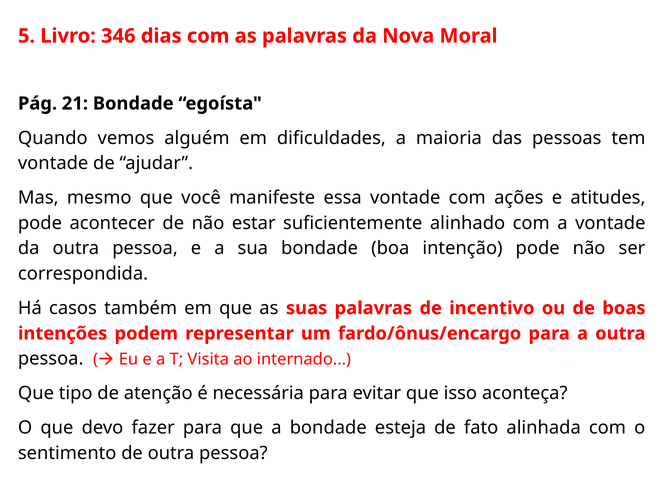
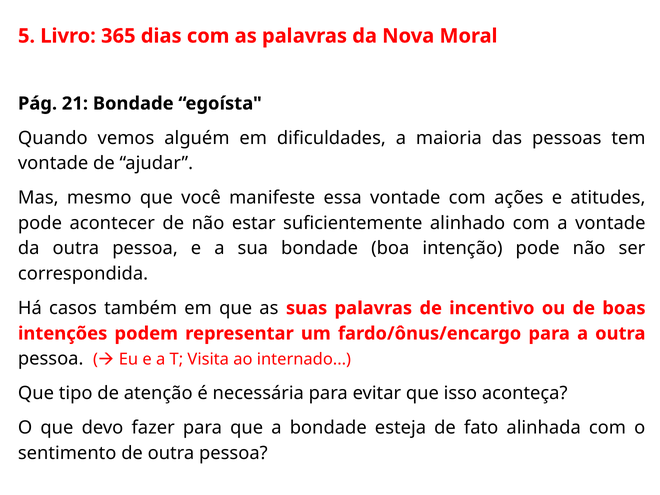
346: 346 -> 365
